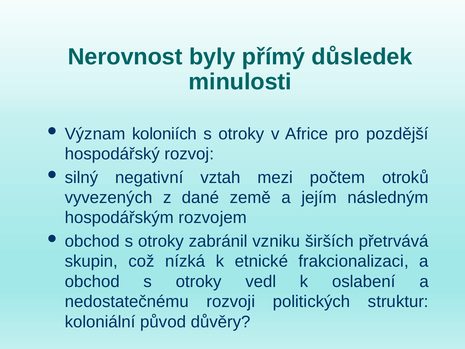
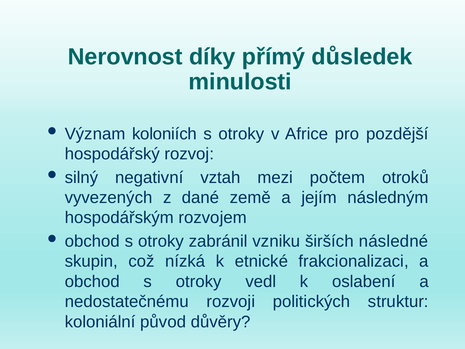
byly: byly -> díky
přetrvává: přetrvává -> následné
